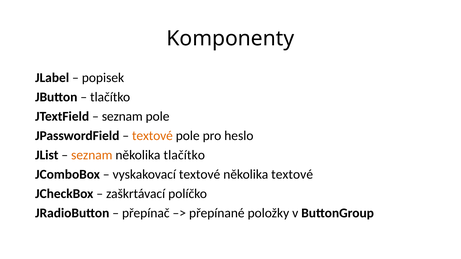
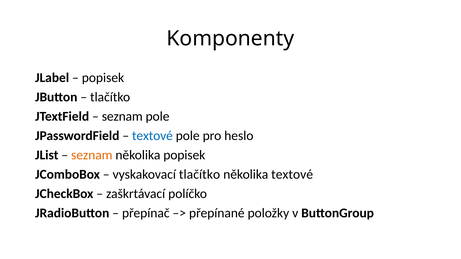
textové at (152, 136) colour: orange -> blue
několika tlačítko: tlačítko -> popisek
vyskakovací textové: textové -> tlačítko
